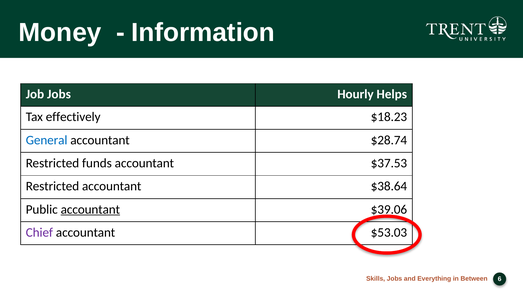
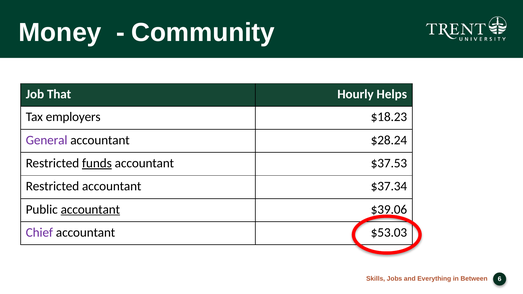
Information: Information -> Community
Job Jobs: Jobs -> That
effectively: effectively -> employers
General colour: blue -> purple
$28.74: $28.74 -> $28.24
funds underline: none -> present
$38.64: $38.64 -> $37.34
